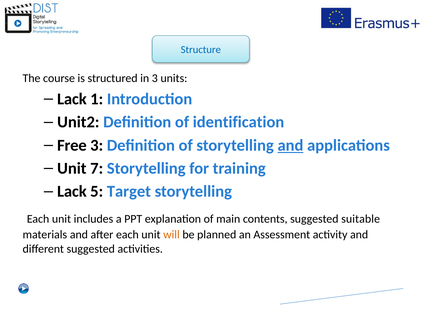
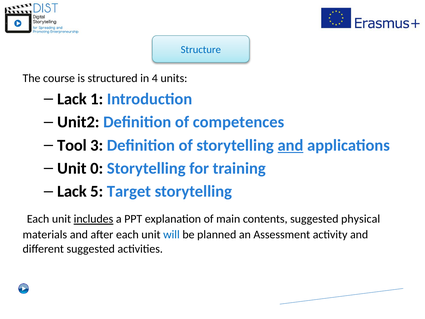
in 3: 3 -> 4
identification: identification -> competences
Free: Free -> Tool
7: 7 -> 0
includes underline: none -> present
suitable: suitable -> physical
will colour: orange -> blue
